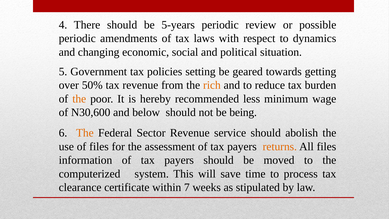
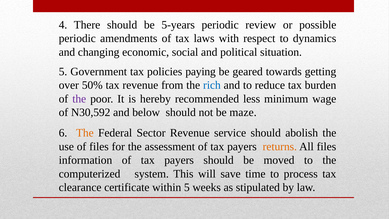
setting: setting -> paying
rich colour: orange -> blue
the at (79, 99) colour: orange -> purple
N30,600: N30,600 -> N30,592
being: being -> maze
within 7: 7 -> 5
